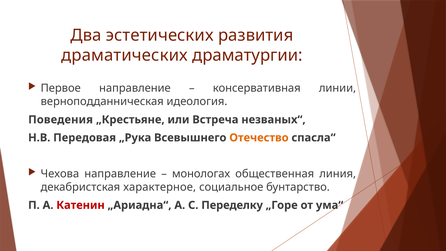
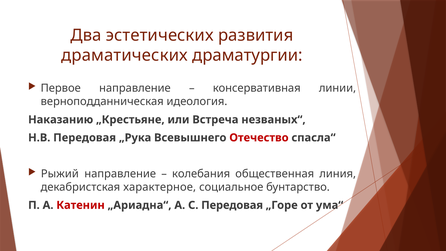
Поведения: Поведения -> Наказанию
Отечество colour: orange -> red
Чехова: Чехова -> Рыжий
монологах: монологах -> колебания
С Переделку: Переделку -> Передовая
